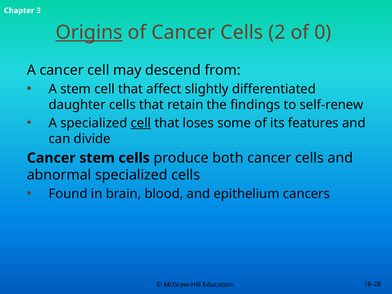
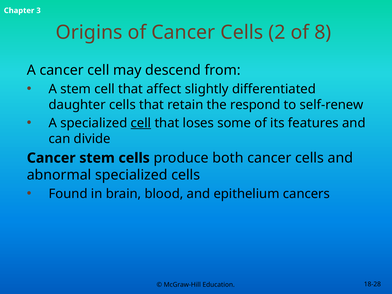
Origins underline: present -> none
0: 0 -> 8
findings: findings -> respond
